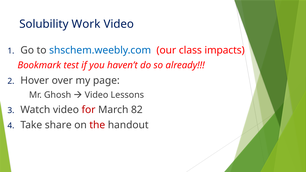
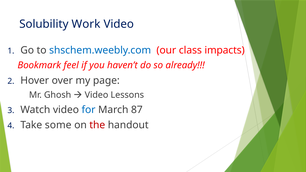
test: test -> feel
for colour: red -> blue
82: 82 -> 87
share: share -> some
